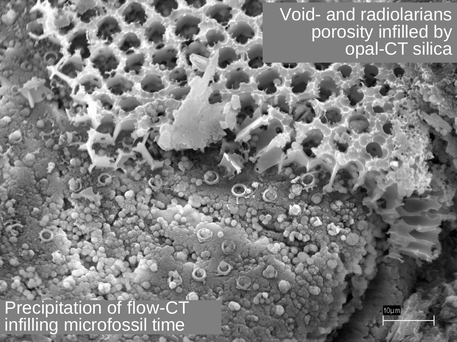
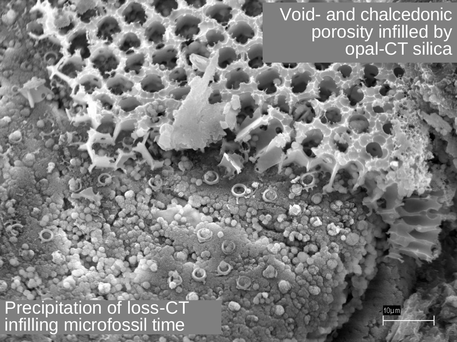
radiolarians: radiolarians -> chalcedonic
flow-CT: flow-CT -> loss-CT
